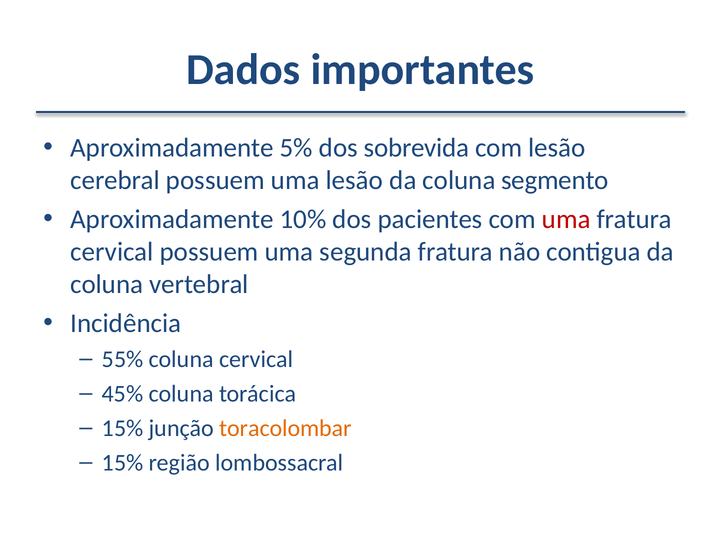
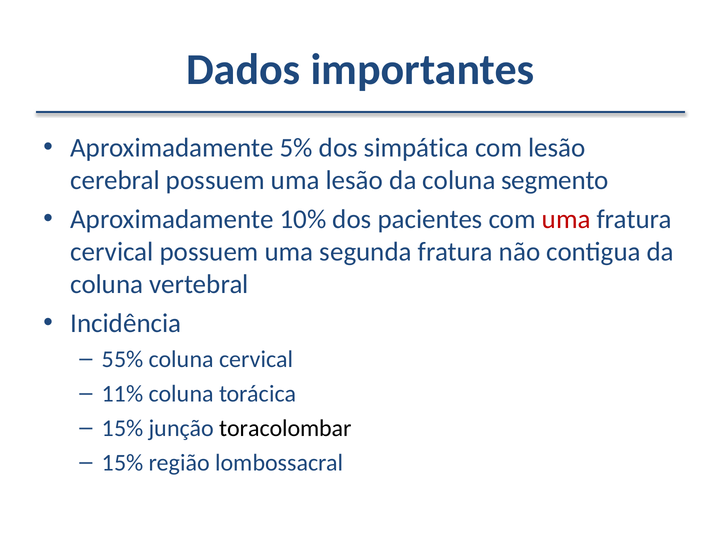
sobrevida: sobrevida -> simpática
45%: 45% -> 11%
toracolombar colour: orange -> black
